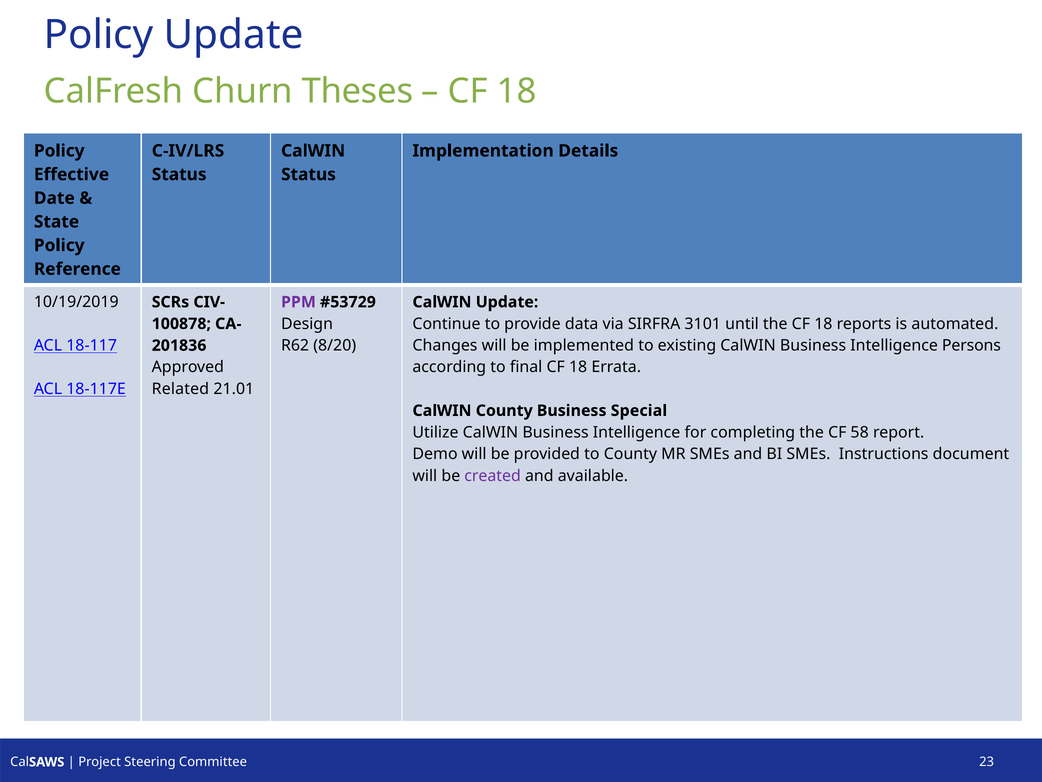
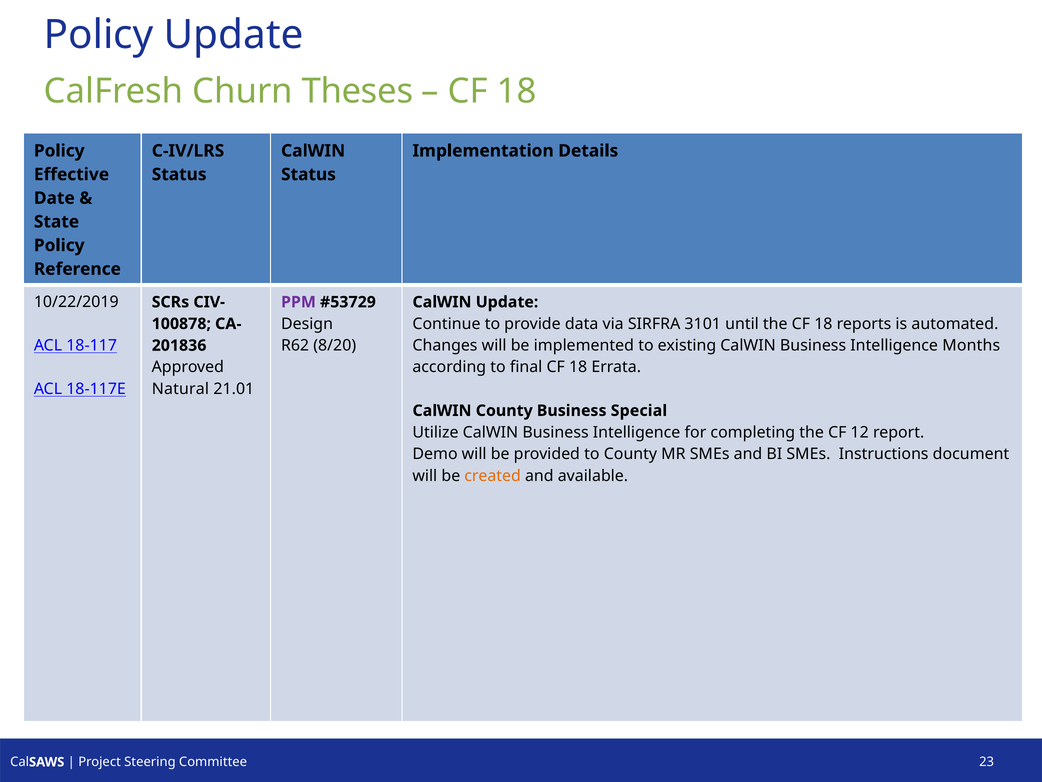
10/19/2019: 10/19/2019 -> 10/22/2019
Persons: Persons -> Months
Related: Related -> Natural
58: 58 -> 12
created colour: purple -> orange
